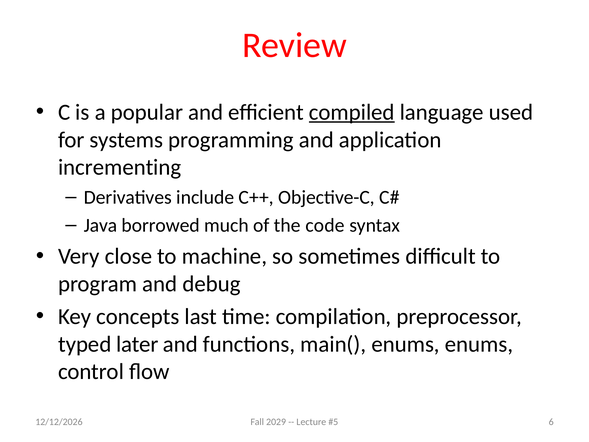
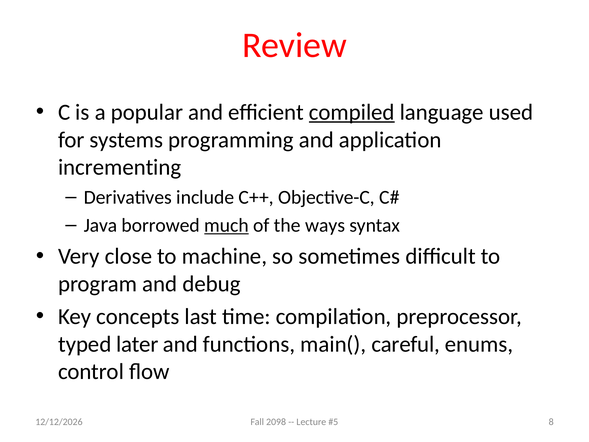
much underline: none -> present
code: code -> ways
main( enums: enums -> careful
2029: 2029 -> 2098
6: 6 -> 8
